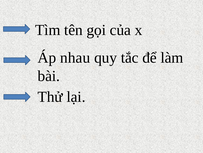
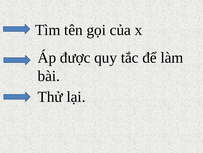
nhau: nhau -> được
